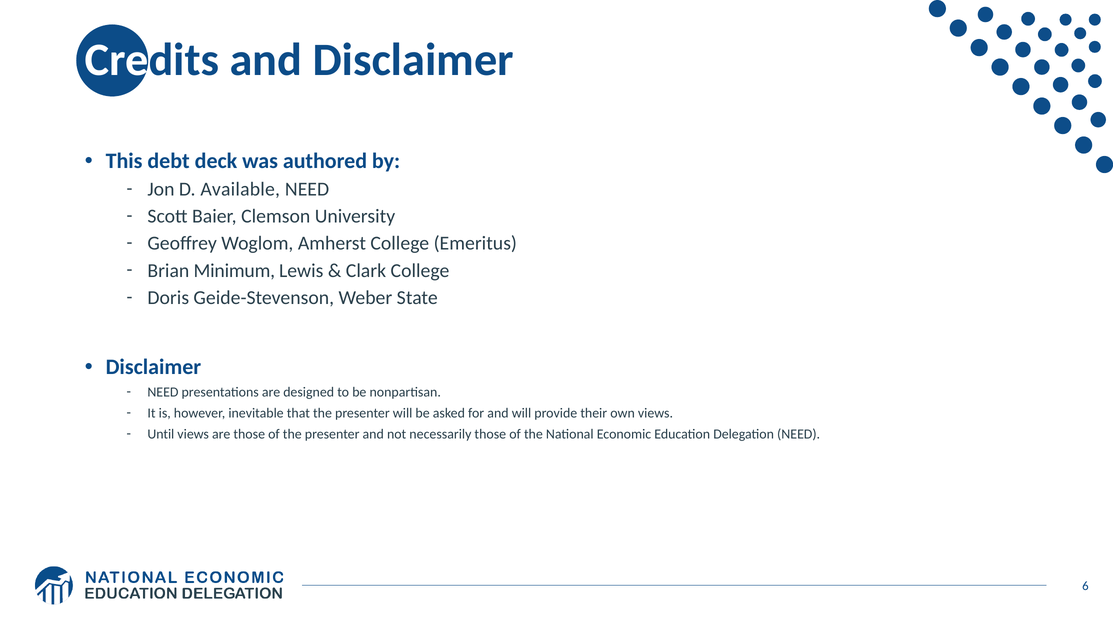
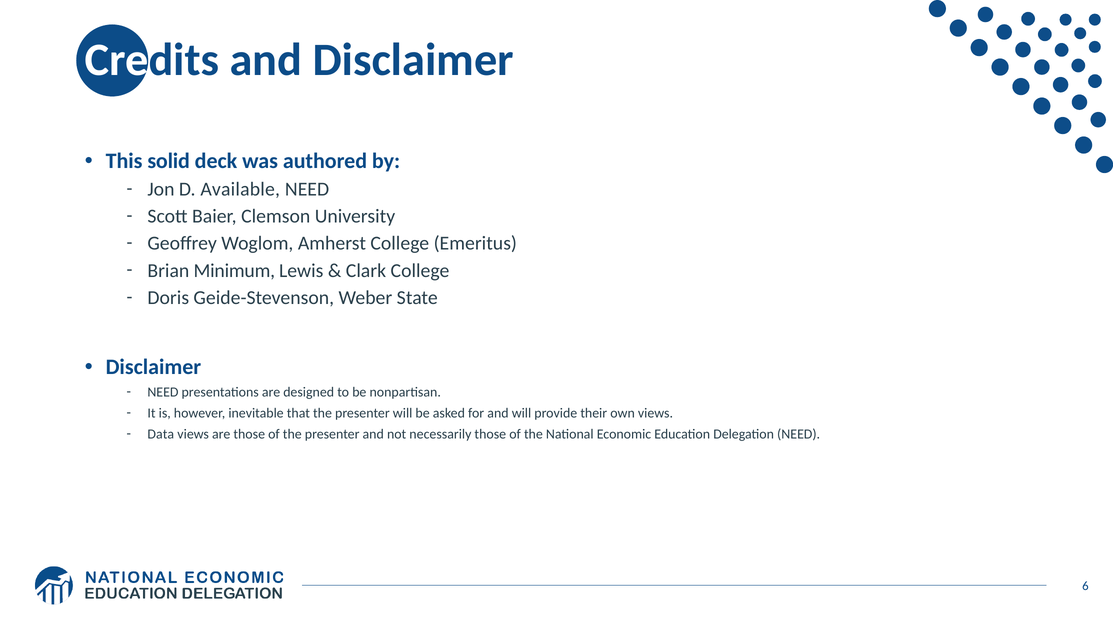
debt: debt -> solid
Until: Until -> Data
